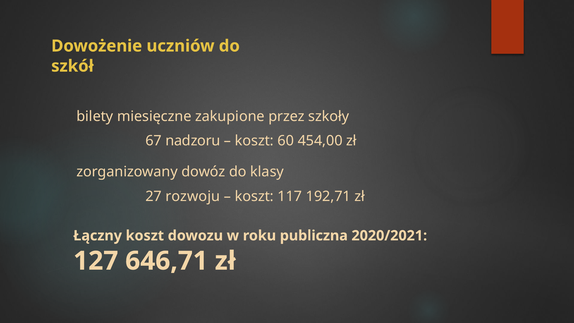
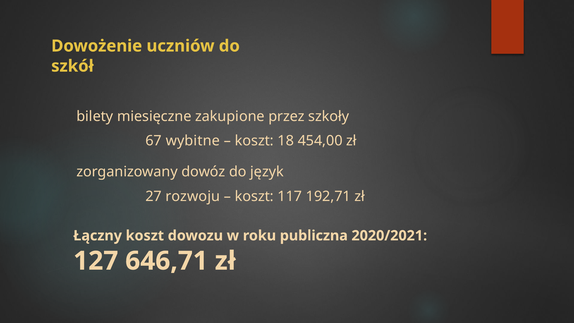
nadzoru: nadzoru -> wybitne
60: 60 -> 18
klasy: klasy -> język
